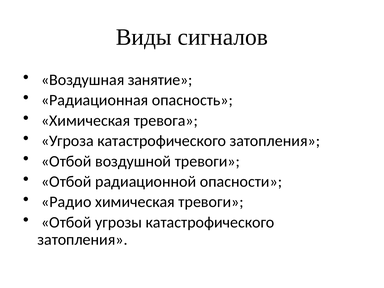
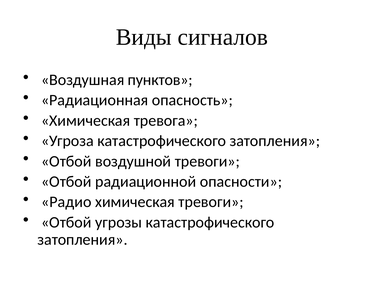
занятие: занятие -> пунктов
